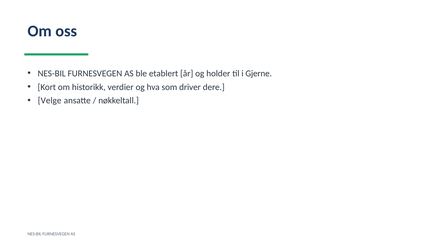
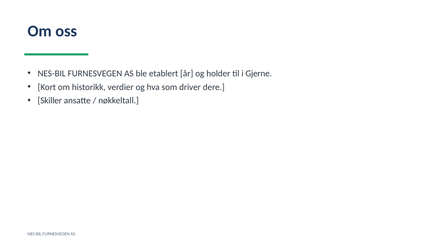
Velge: Velge -> Skiller
